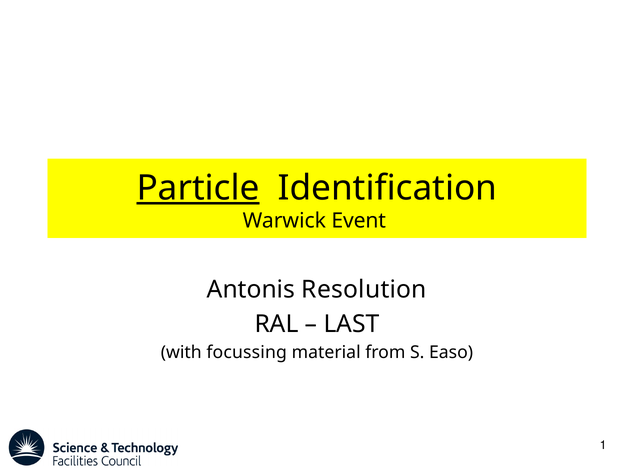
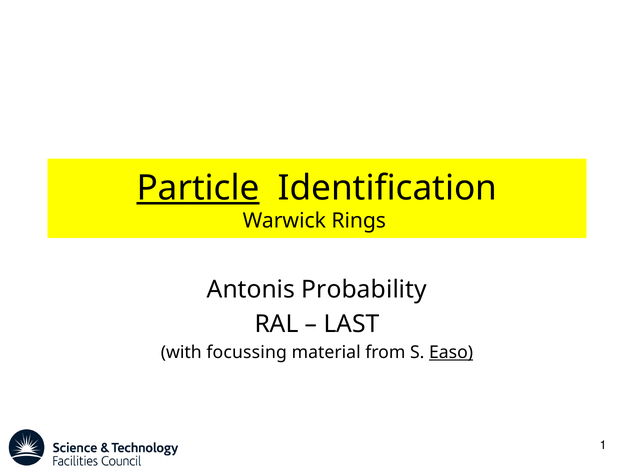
Event: Event -> Rings
Resolution: Resolution -> Probability
Easo underline: none -> present
